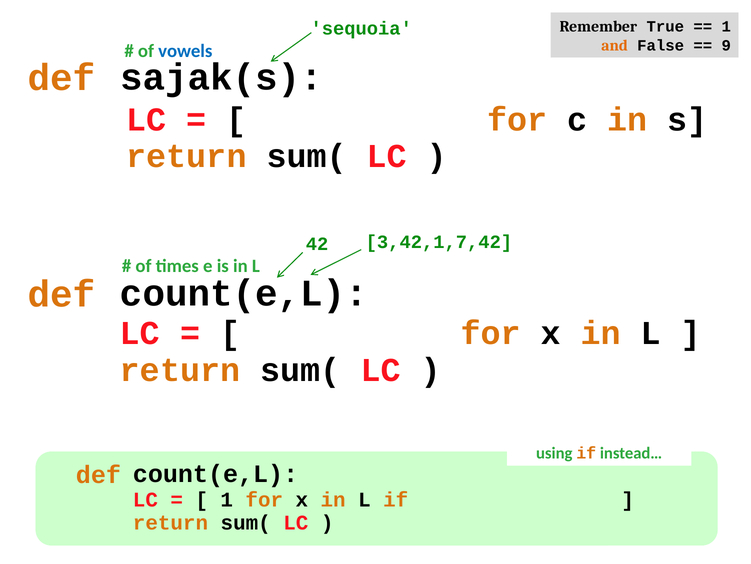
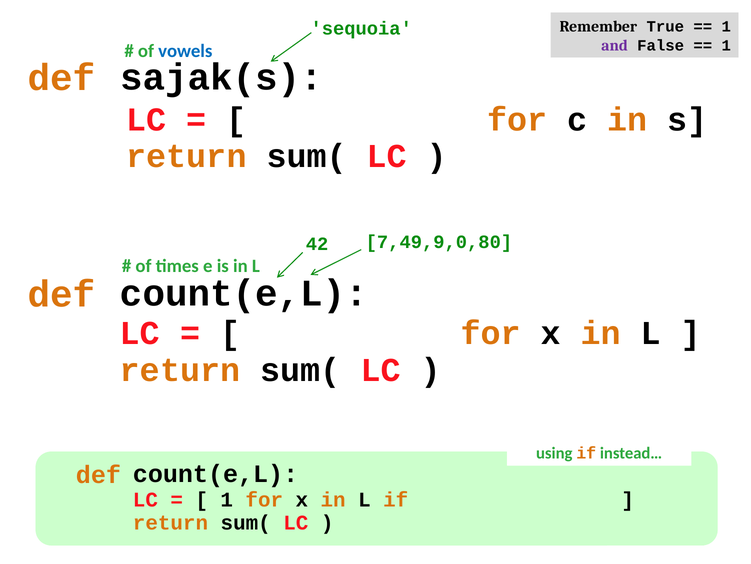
and colour: orange -> purple
9 at (726, 45): 9 -> 1
3,42,1,7,42: 3,42,1,7,42 -> 7,49,9,0,80
